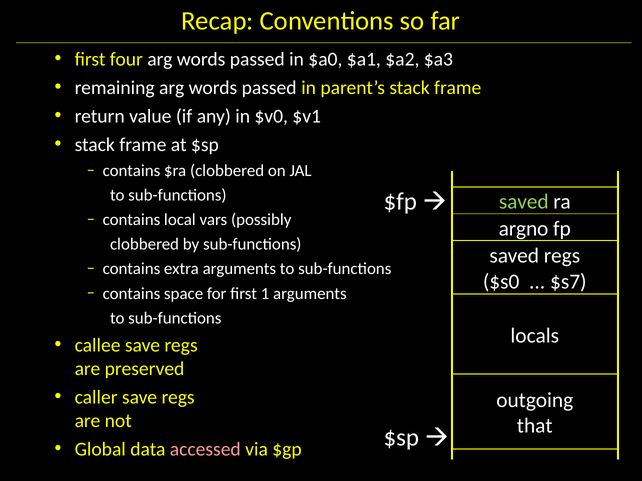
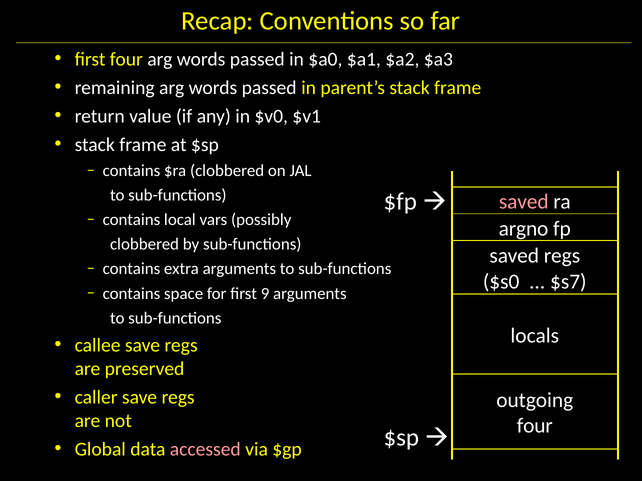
saved at (524, 202) colour: light green -> pink
1: 1 -> 9
that at (535, 426): that -> four
